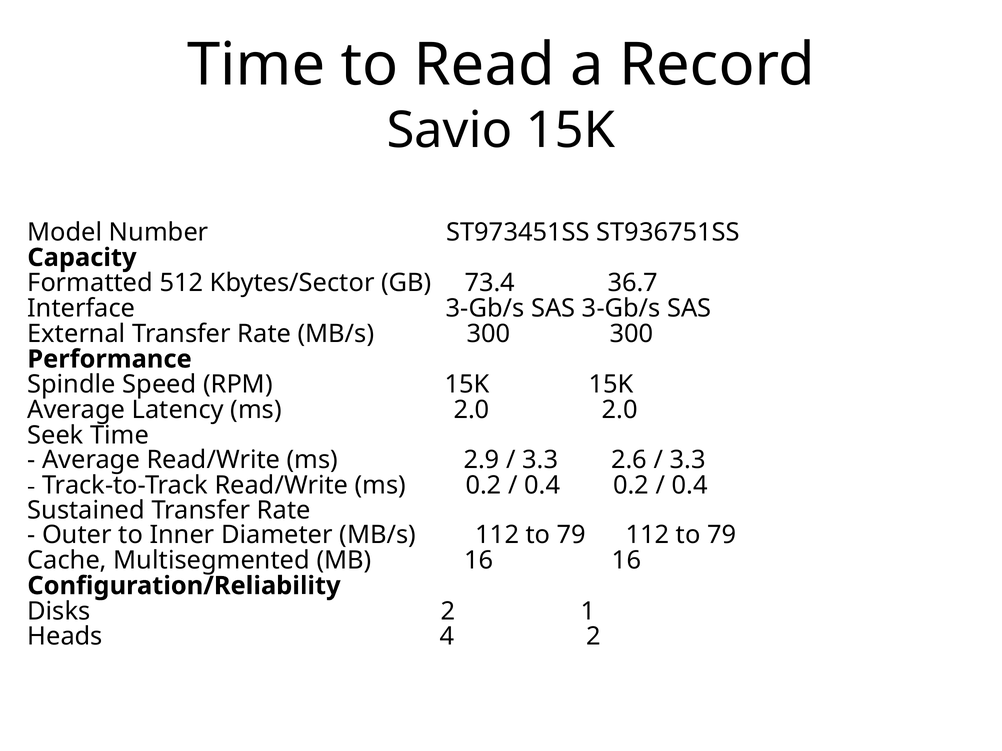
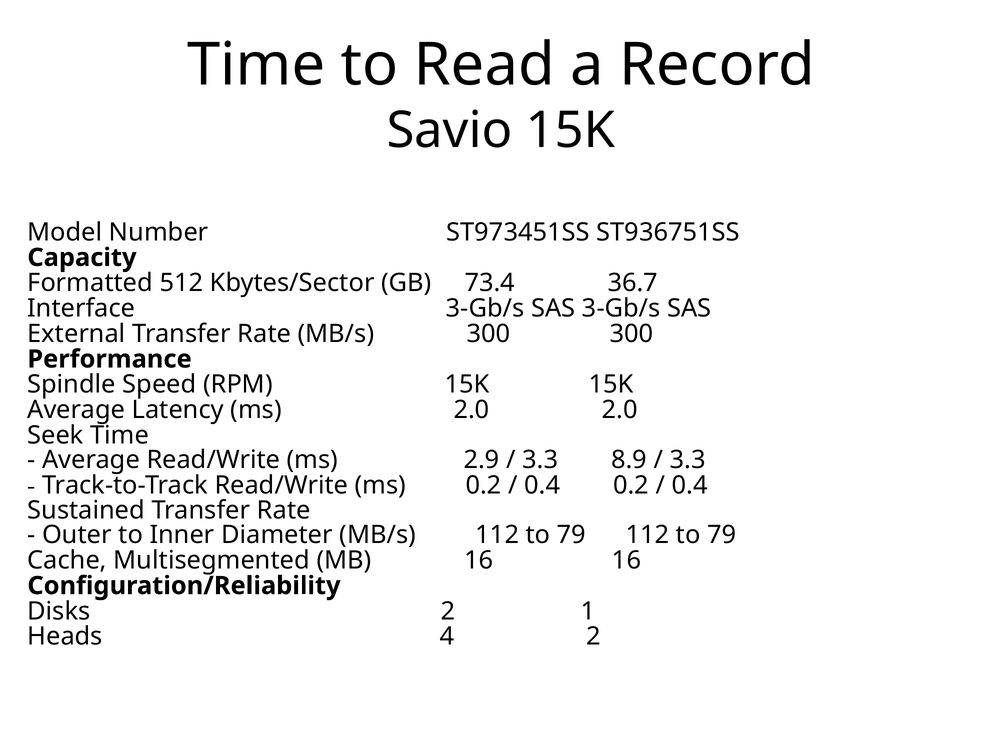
2.6: 2.6 -> 8.9
